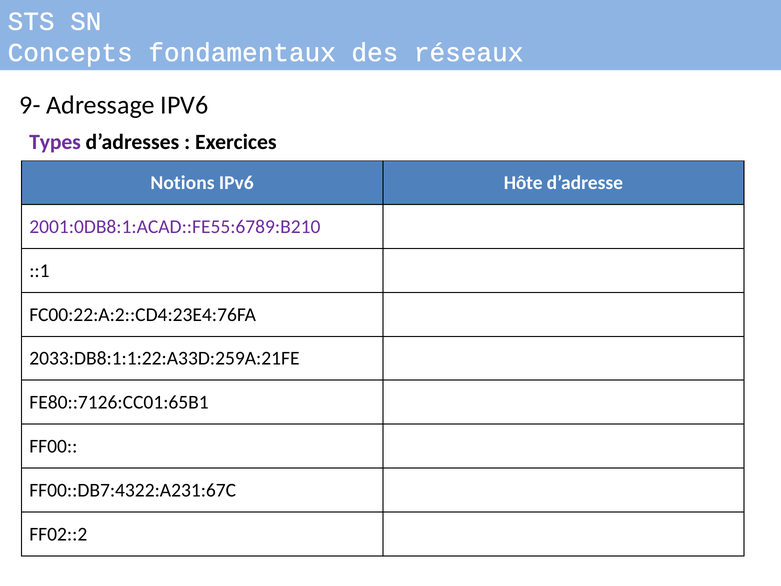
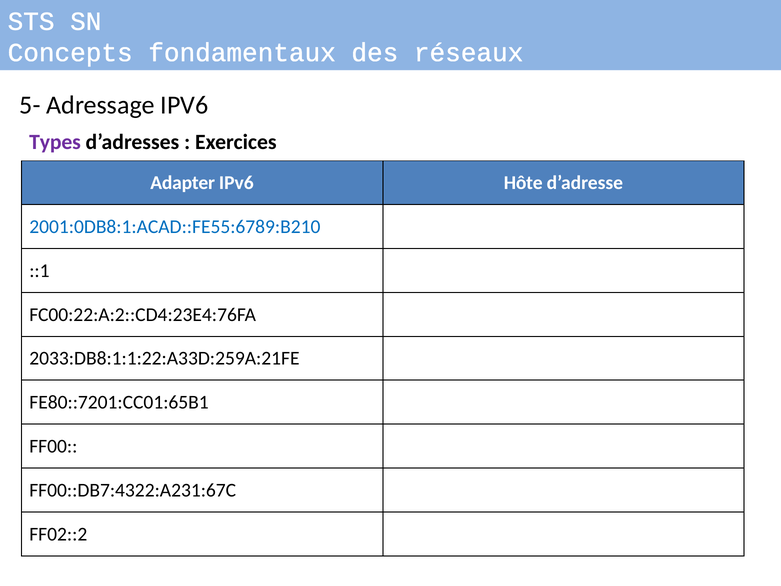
9-: 9- -> 5-
Notions: Notions -> Adapter
2001:0DB8:1:ACAD::FE55:6789:B210 colour: purple -> blue
FE80::7126:CC01:65B1: FE80::7126:CC01:65B1 -> FE80::7201:CC01:65B1
